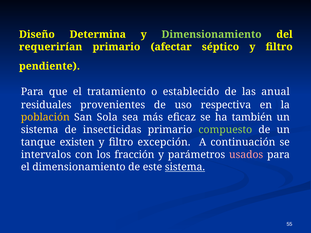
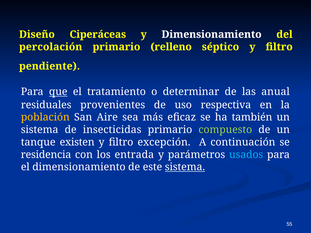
Determina: Determina -> Ciperáceas
Dimensionamiento at (212, 34) colour: light green -> white
requerirían: requerirían -> percolación
afectar: afectar -> relleno
que underline: none -> present
establecido: establecido -> determinar
Sola: Sola -> Aire
intervalos: intervalos -> residencia
fracción: fracción -> entrada
usados colour: pink -> light blue
